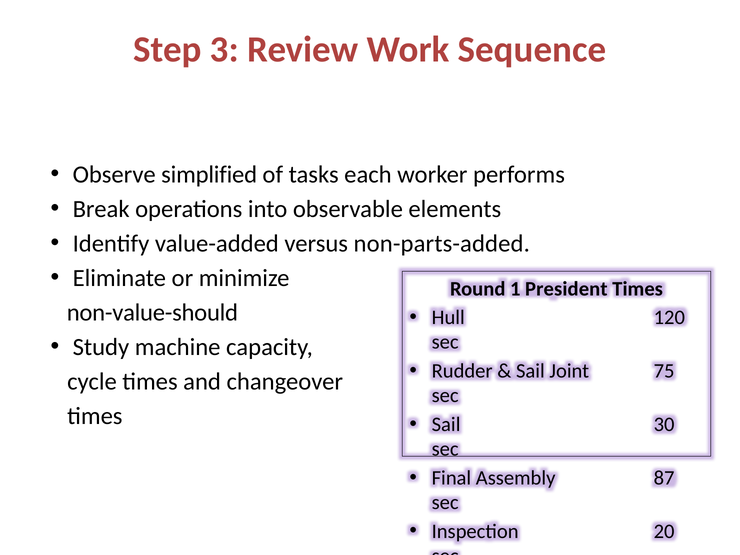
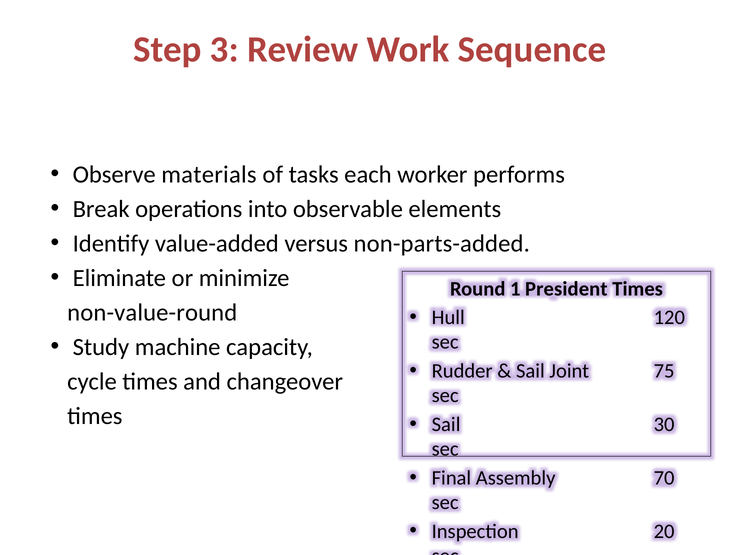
simplified: simplified -> materials
non-value-should: non-value-should -> non-value-round
87: 87 -> 70
